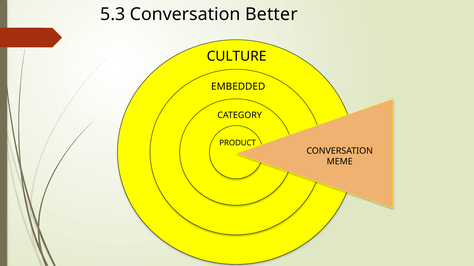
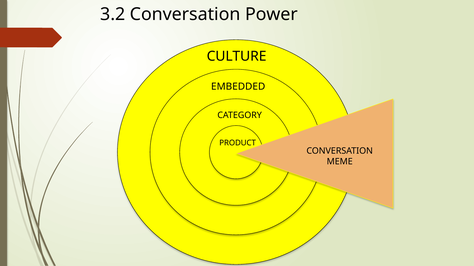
5.3: 5.3 -> 3.2
Better: Better -> Power
